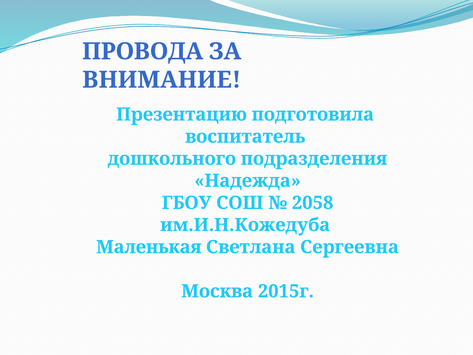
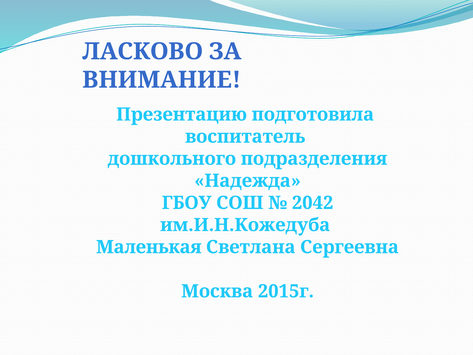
ПРОВОДА: ПРОВОДА -> ЛАСКОВО
2058: 2058 -> 2042
